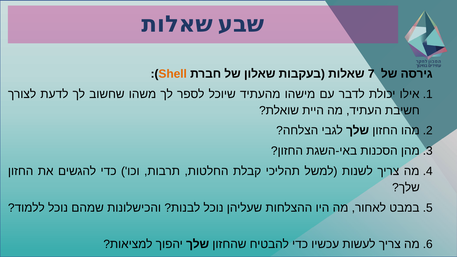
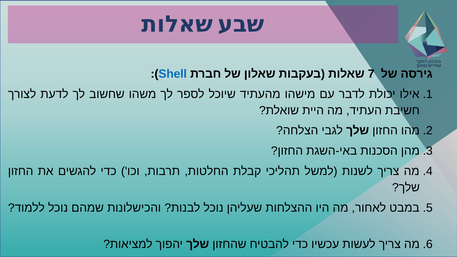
Shell colour: orange -> blue
